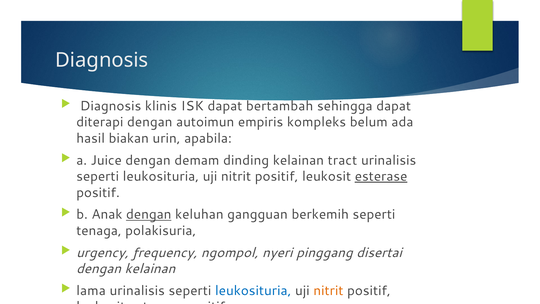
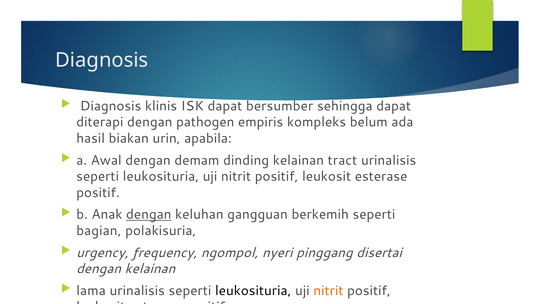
bertambah: bertambah -> bersumber
autoimun: autoimun -> pathogen
Juice: Juice -> Awal
esterase at (381, 176) underline: present -> none
tenaga: tenaga -> bagian
leukosituria at (253, 290) colour: blue -> black
